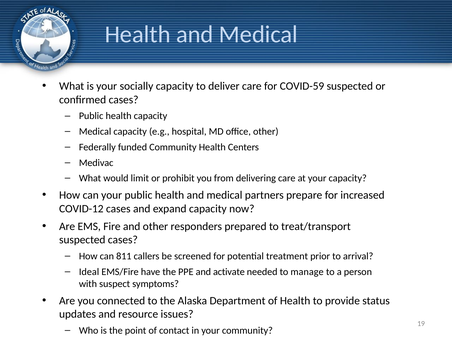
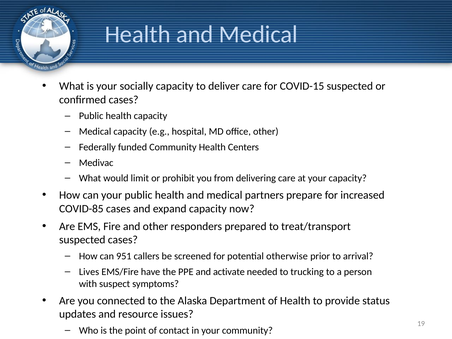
COVID-59: COVID-59 -> COVID-15
COVID-12: COVID-12 -> COVID-85
811: 811 -> 951
treatment: treatment -> otherwise
Ideal: Ideal -> Lives
manage: manage -> trucking
